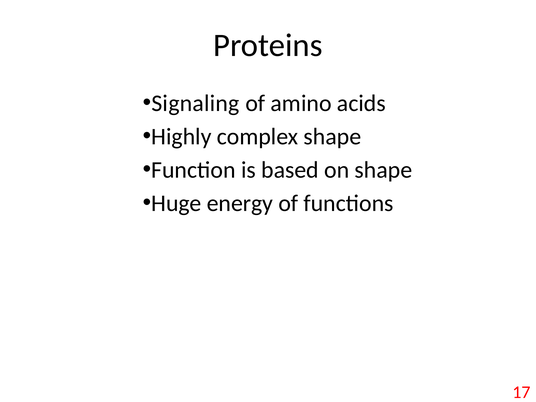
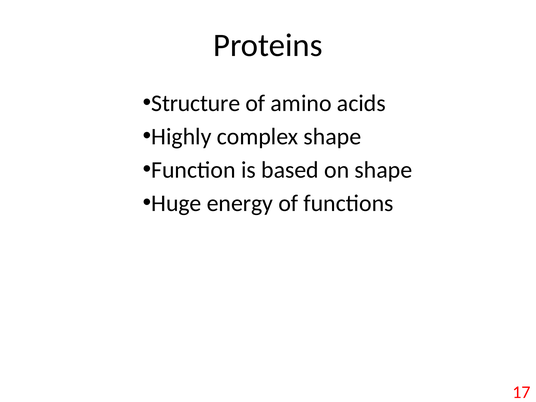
Signaling: Signaling -> Structure
